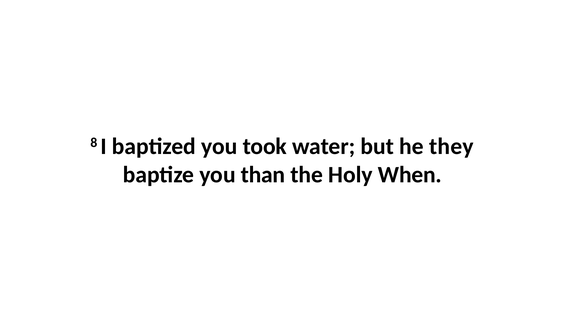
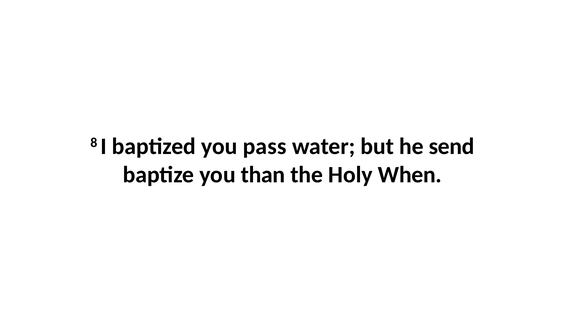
took: took -> pass
they: they -> send
